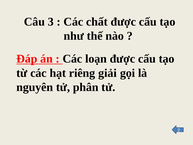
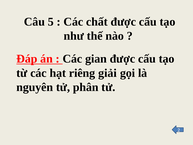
3: 3 -> 5
loạn: loạn -> gian
